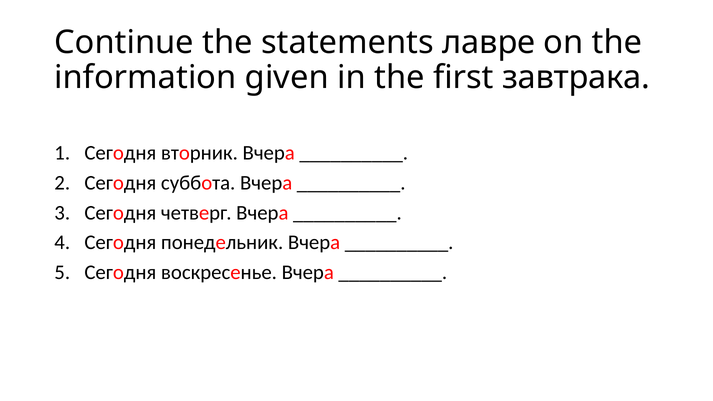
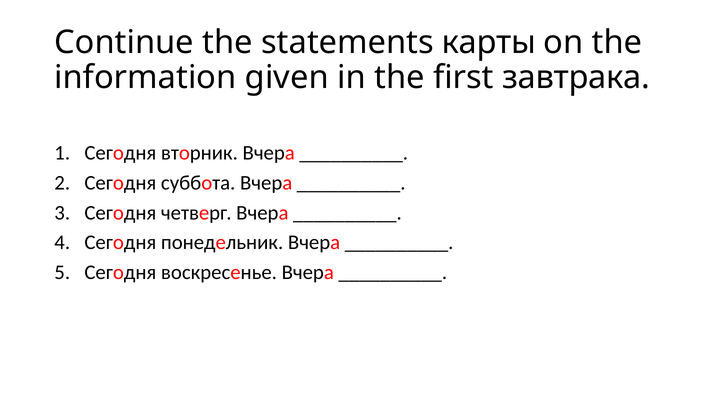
лавре: лавре -> карты
